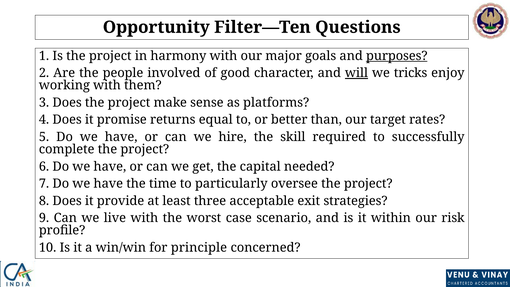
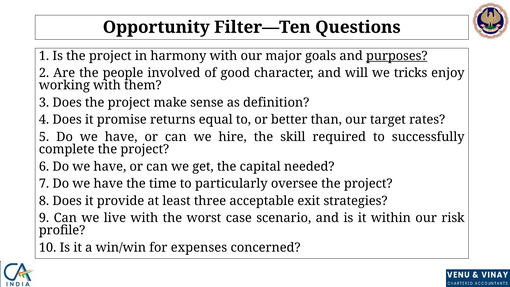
will underline: present -> none
platforms: platforms -> definition
principle: principle -> expenses
